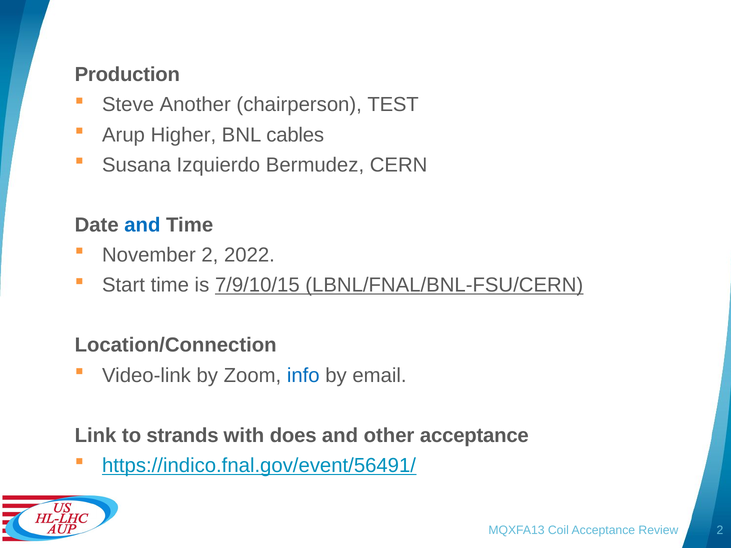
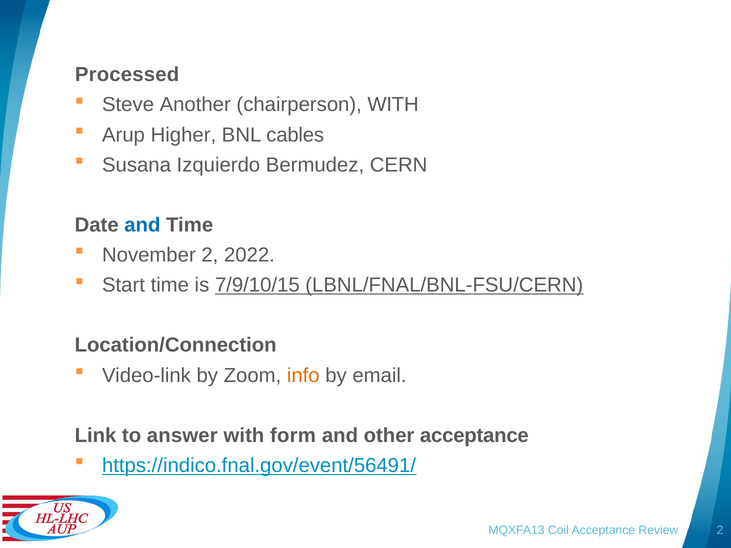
Production: Production -> Processed
chairperson TEST: TEST -> WITH
info colour: blue -> orange
strands: strands -> answer
does: does -> form
